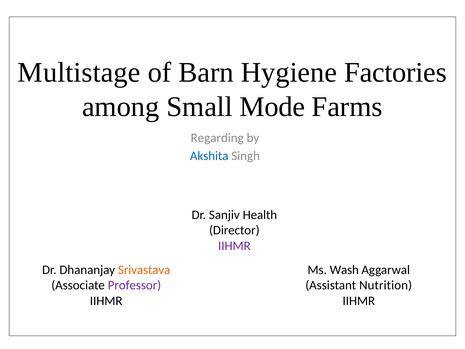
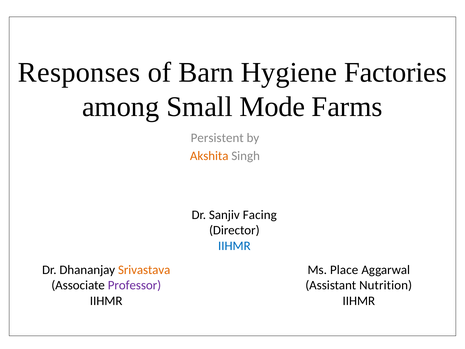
Multistage: Multistage -> Responses
Regarding: Regarding -> Persistent
Akshita colour: blue -> orange
Health: Health -> Facing
IIHMR at (234, 246) colour: purple -> blue
Wash: Wash -> Place
